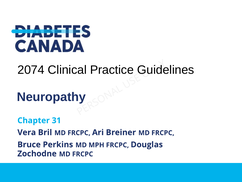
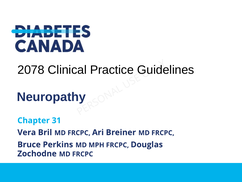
2074: 2074 -> 2078
